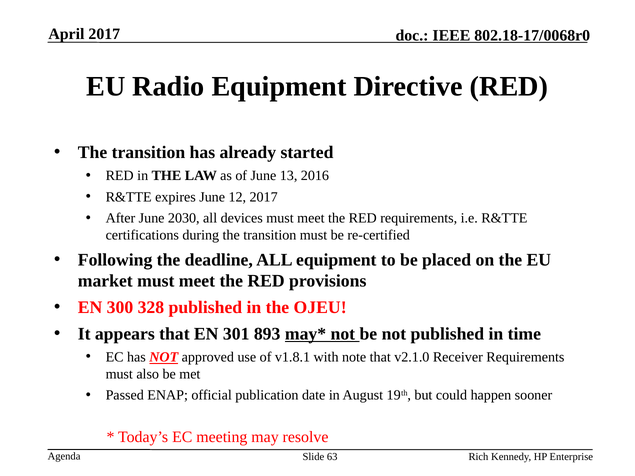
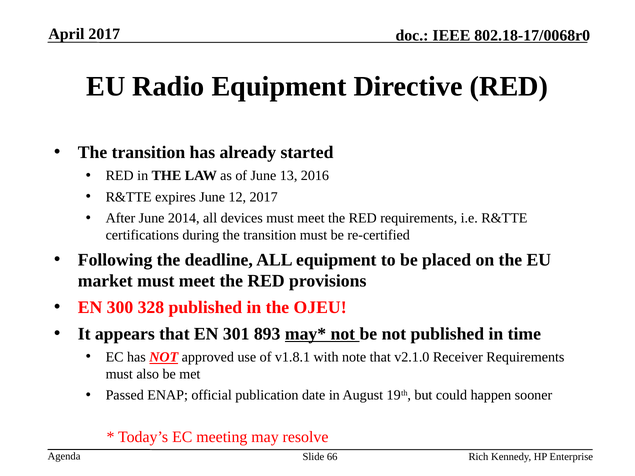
2030: 2030 -> 2014
63: 63 -> 66
